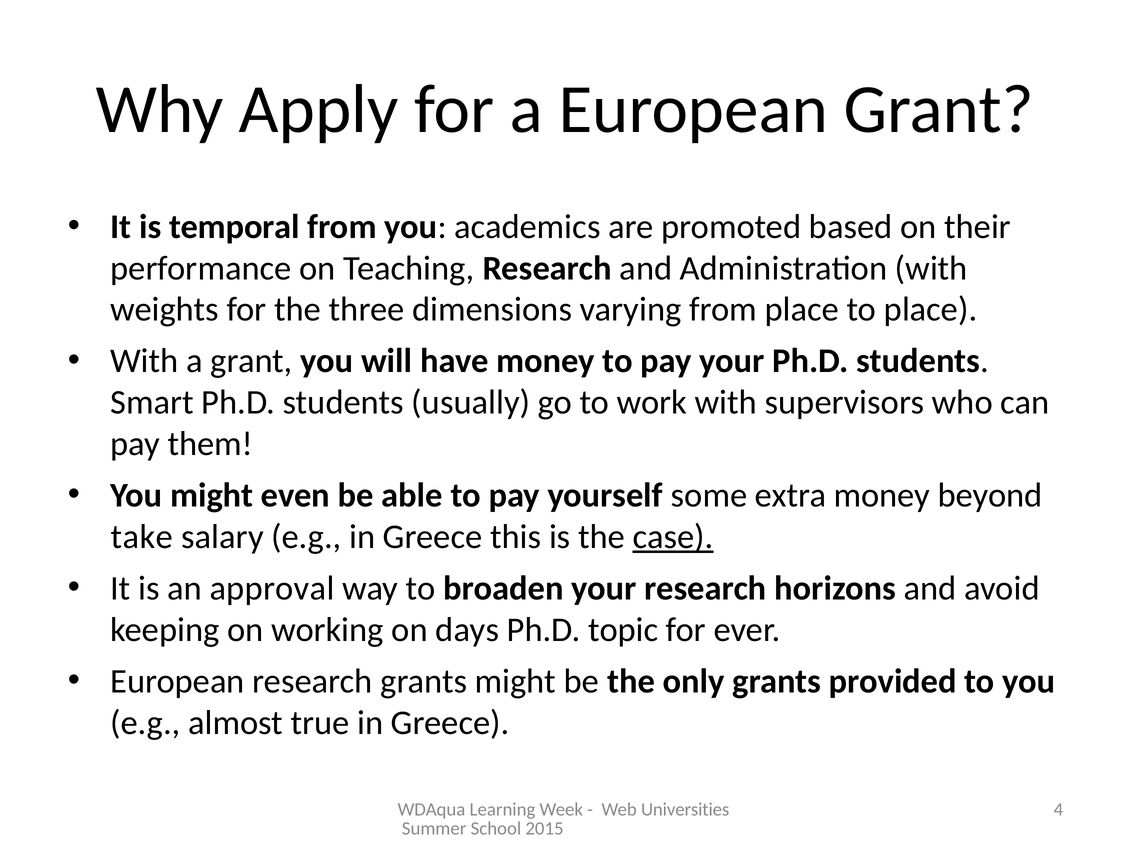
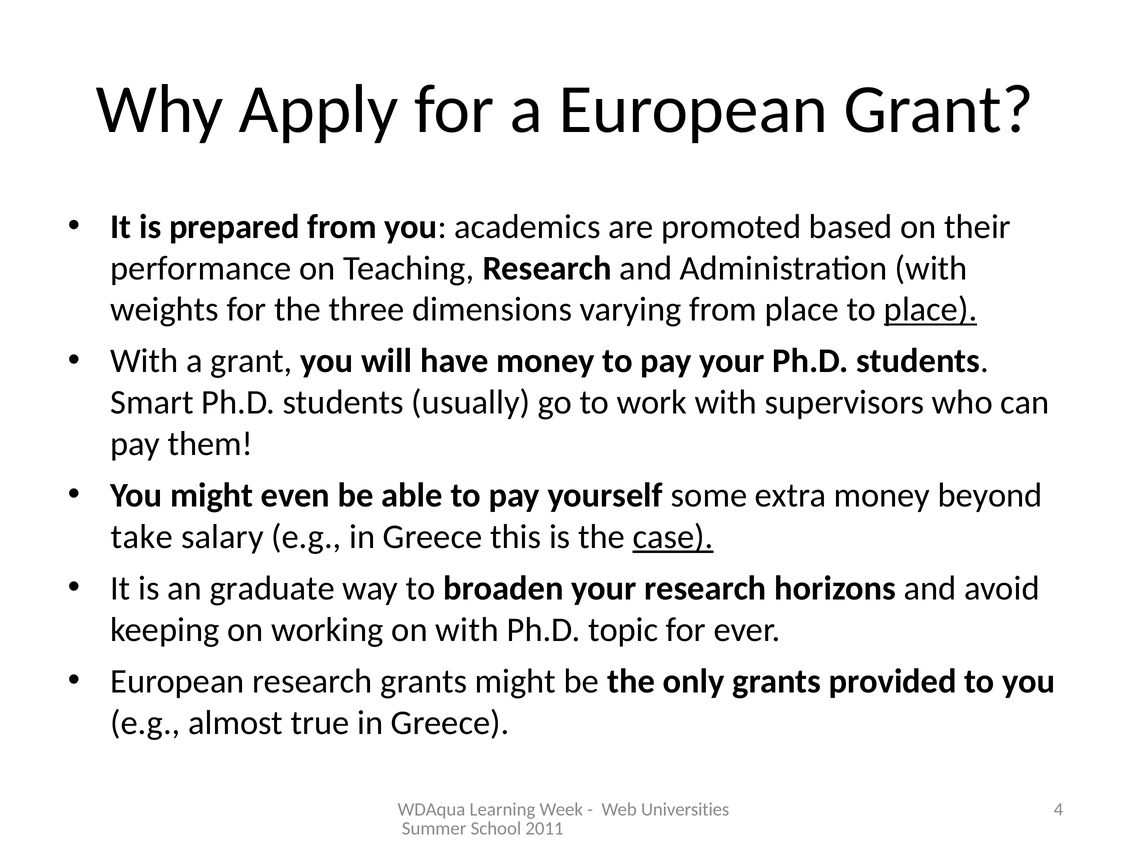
temporal: temporal -> prepared
place at (931, 310) underline: none -> present
approval: approval -> graduate
on days: days -> with
2015: 2015 -> 2011
